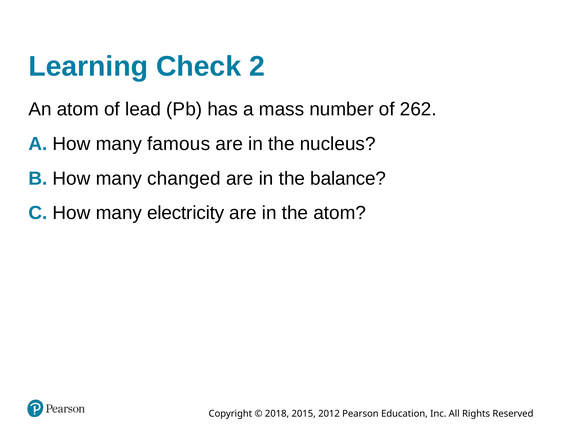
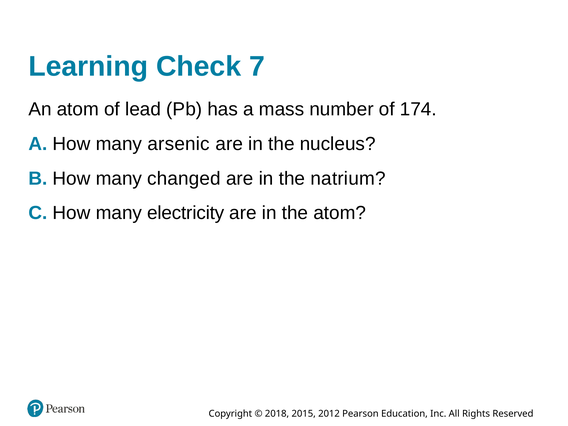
2: 2 -> 7
262: 262 -> 174
famous: famous -> arsenic
balance: balance -> natrium
